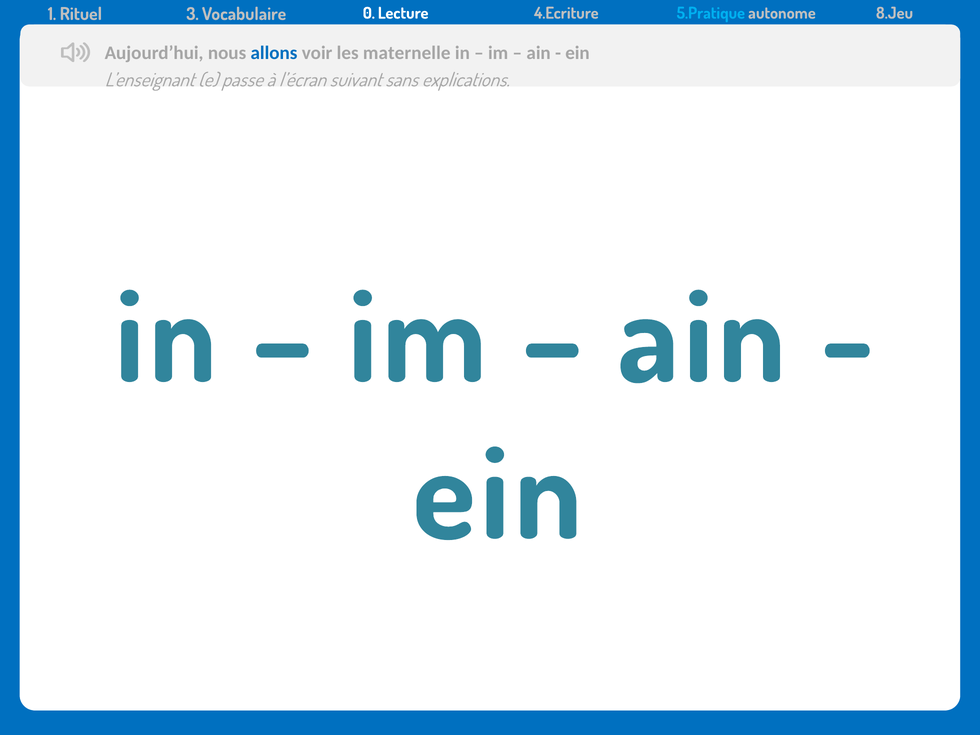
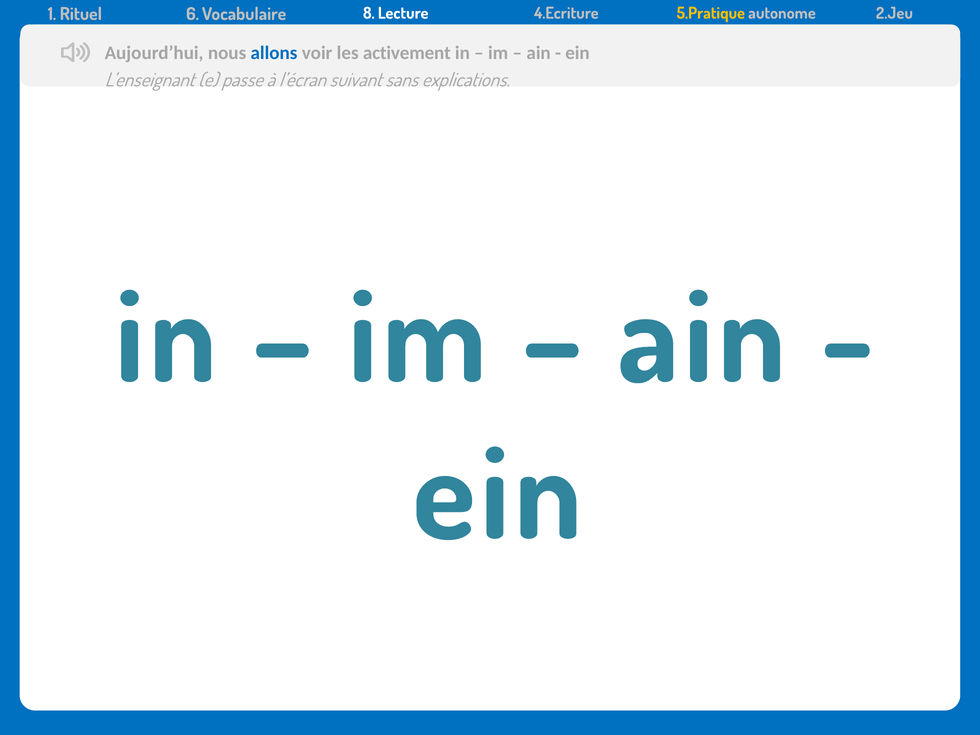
3: 3 -> 6
0: 0 -> 8
5.Pratique colour: light blue -> yellow
8.Jeu: 8.Jeu -> 2.Jeu
maternelle: maternelle -> activement
